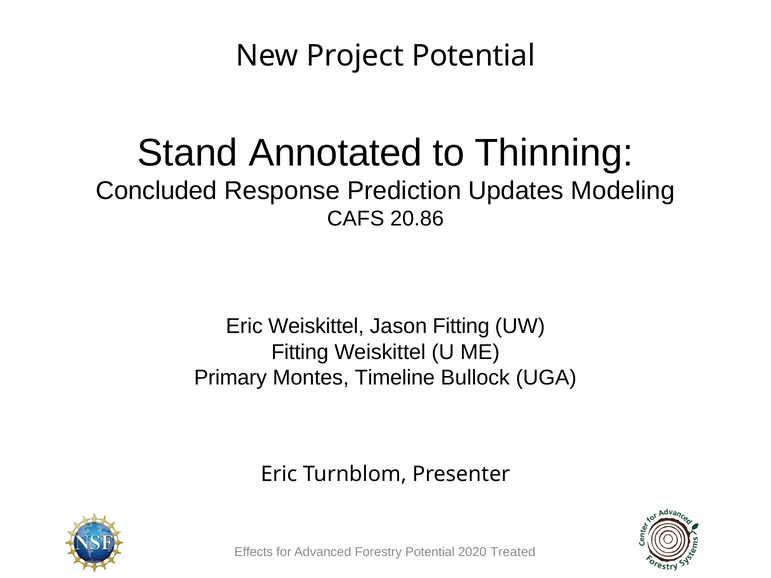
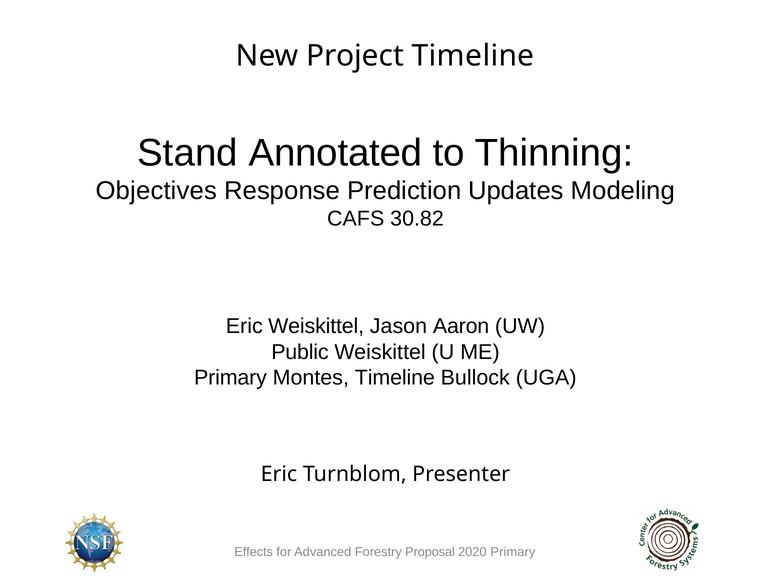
Project Potential: Potential -> Timeline
Concluded: Concluded -> Objectives
20.86: 20.86 -> 30.82
Jason Fitting: Fitting -> Aaron
Fitting at (300, 352): Fitting -> Public
Forestry Potential: Potential -> Proposal
2020 Treated: Treated -> Primary
